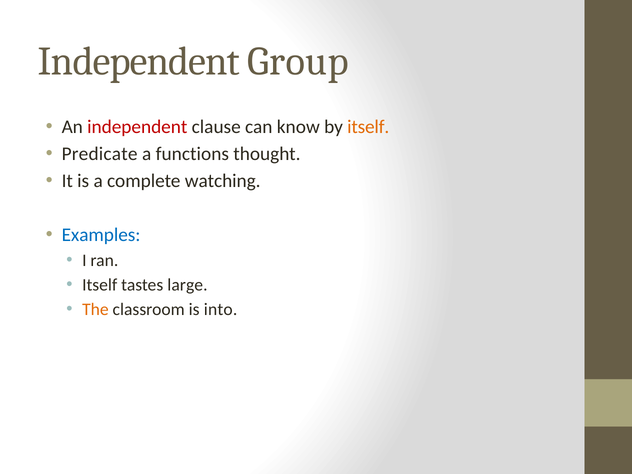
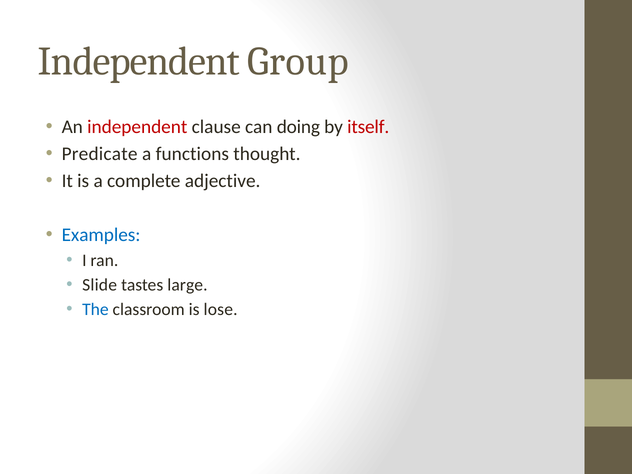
know: know -> doing
itself at (368, 127) colour: orange -> red
watching: watching -> adjective
Itself at (100, 285): Itself -> Slide
The colour: orange -> blue
into: into -> lose
